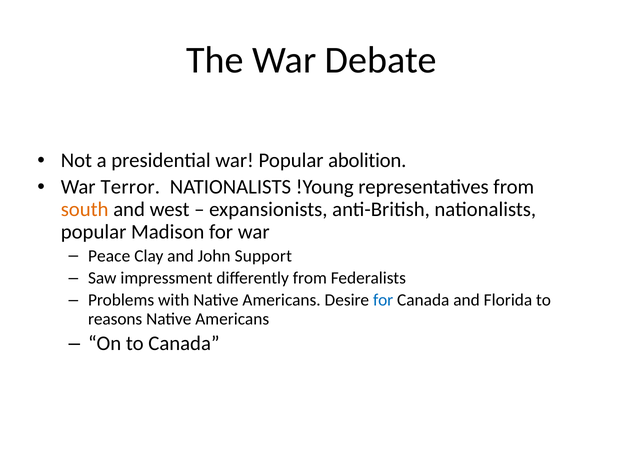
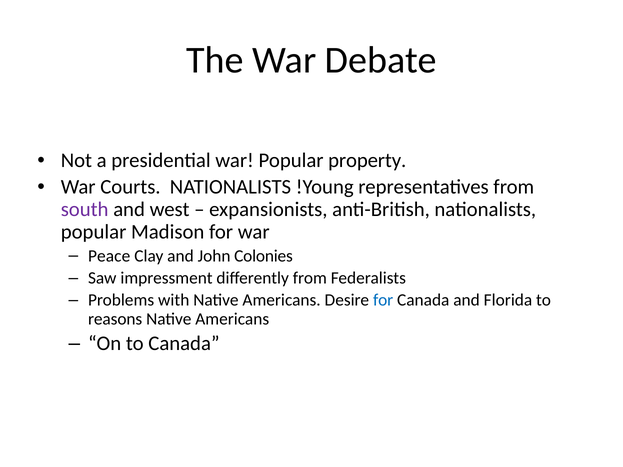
abolition: abolition -> property
Terror: Terror -> Courts
south colour: orange -> purple
Support: Support -> Colonies
